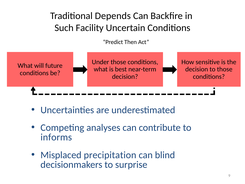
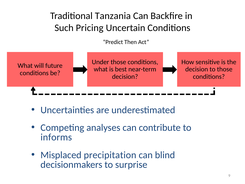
Depends: Depends -> Tanzania
Facility: Facility -> Pricing
